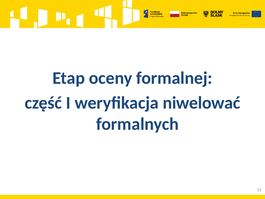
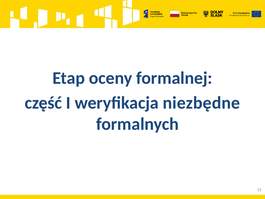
niwelować: niwelować -> niezbędne
